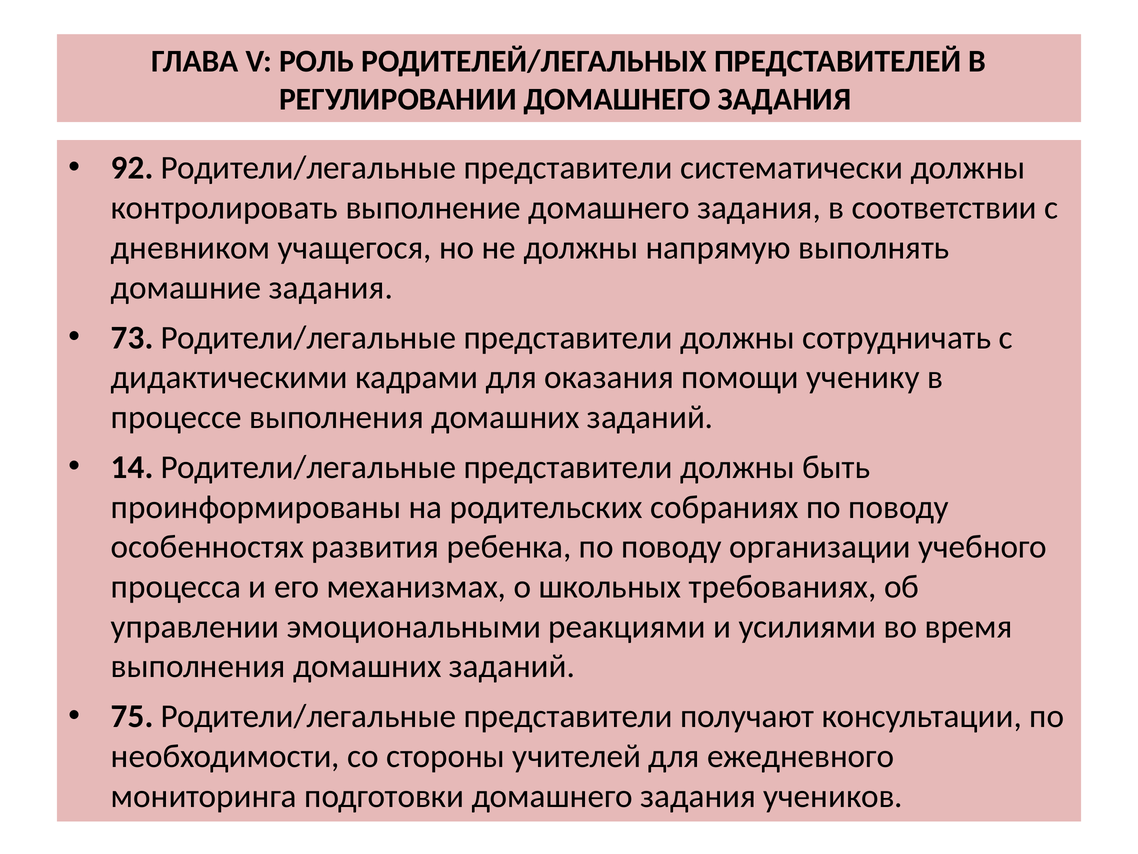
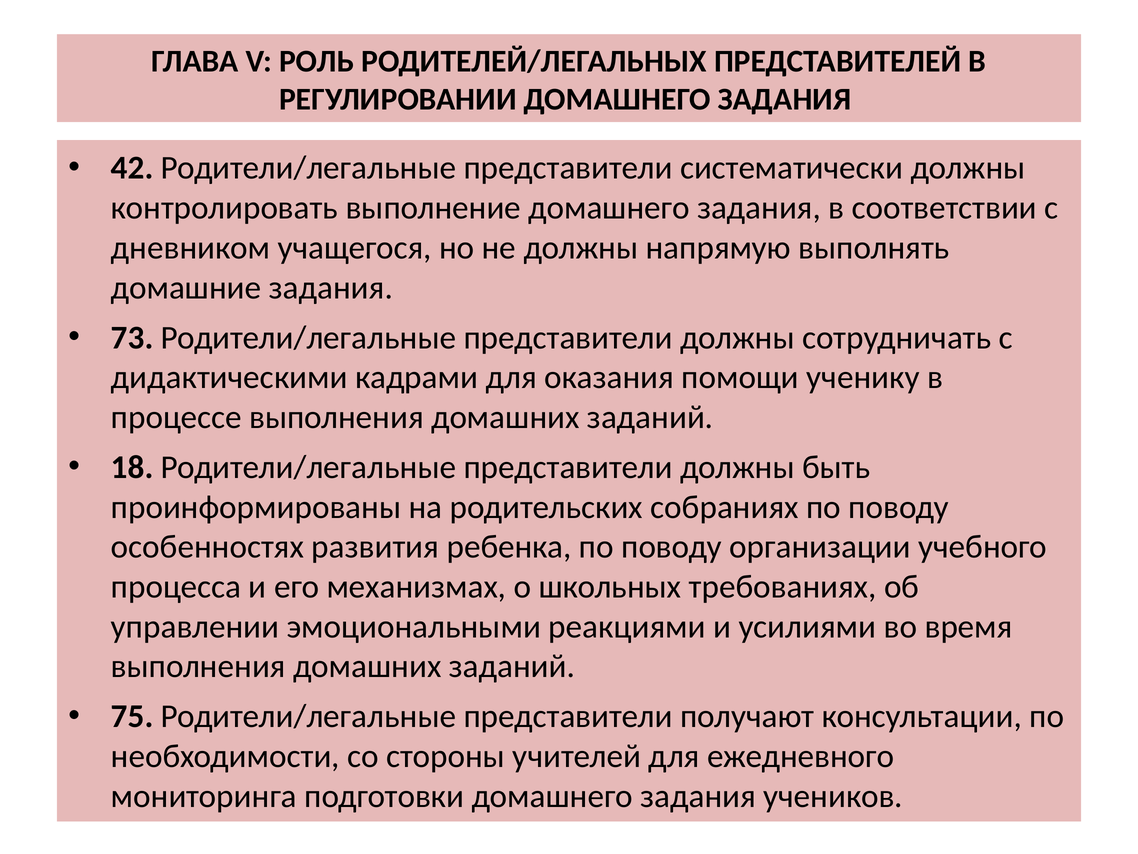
92: 92 -> 42
14: 14 -> 18
